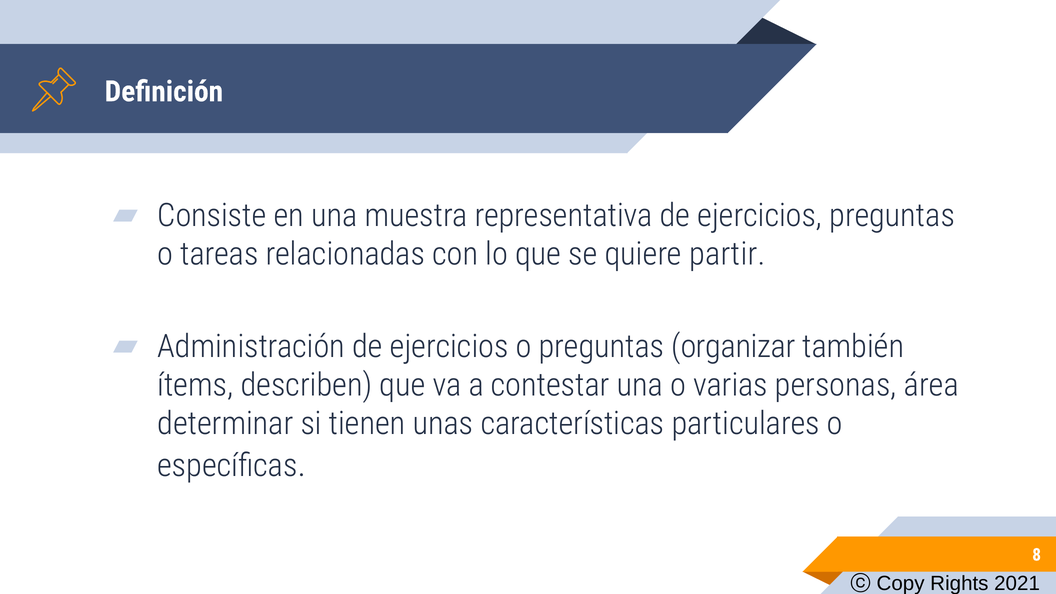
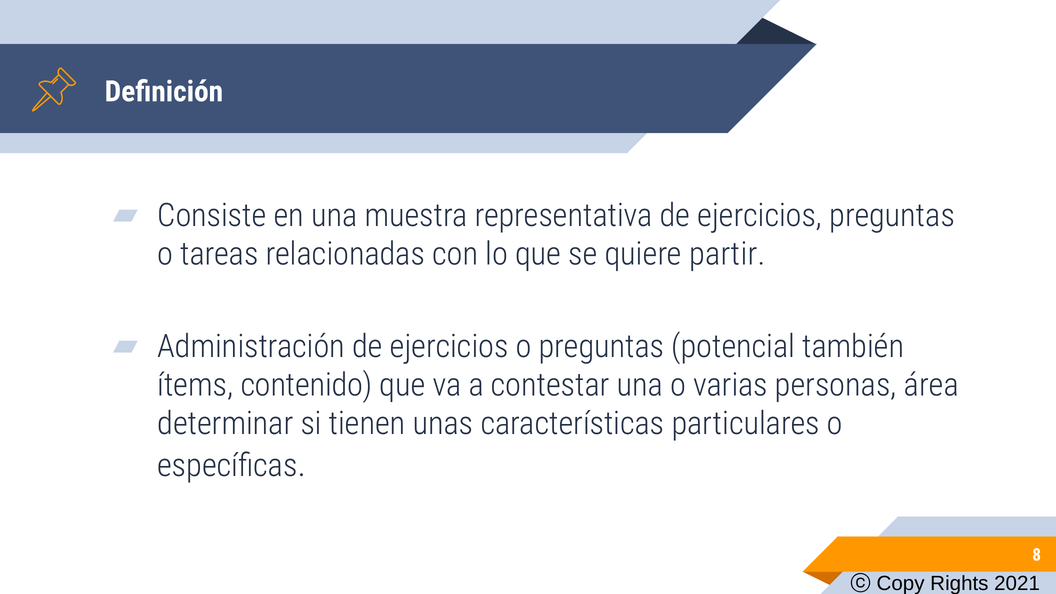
organizar: organizar -> potencial
describen: describen -> contenido
